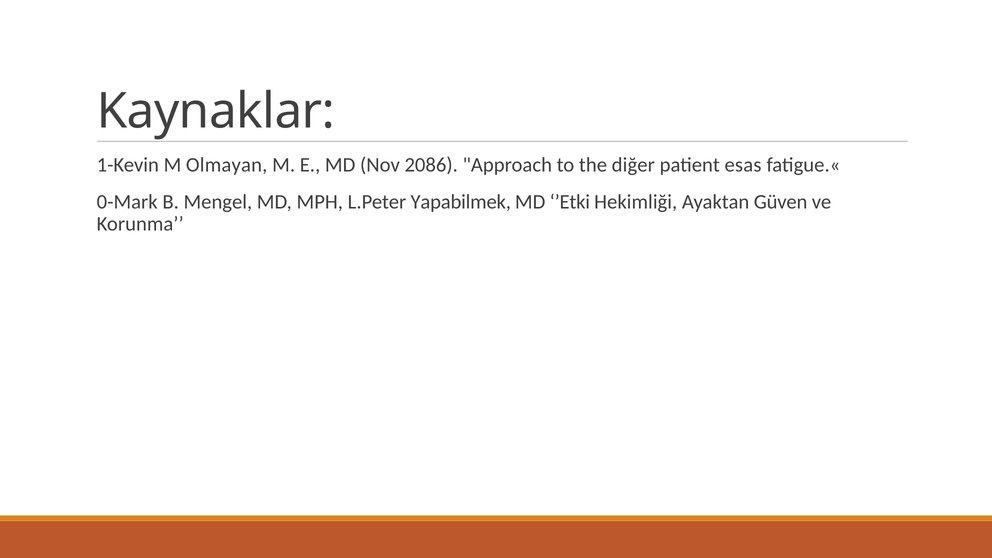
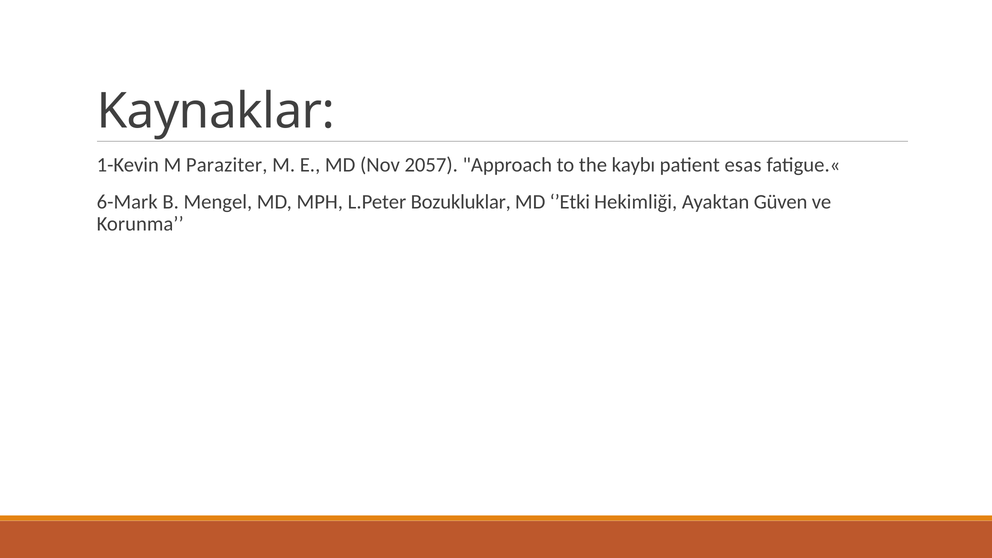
Olmayan: Olmayan -> Paraziter
2086: 2086 -> 2057
diğer: diğer -> kaybı
0-Mark: 0-Mark -> 6-Mark
Yapabilmek: Yapabilmek -> Bozukluklar
